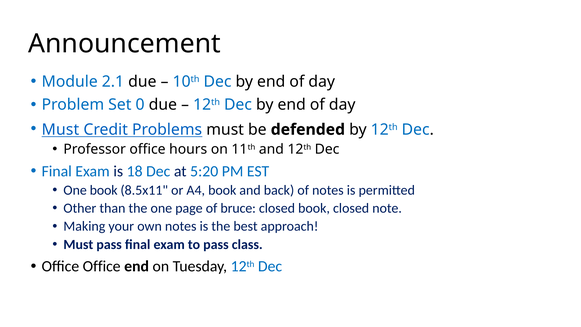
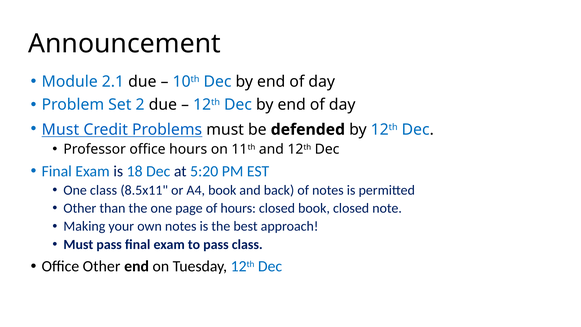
0: 0 -> 2
One book: book -> class
of bruce: bruce -> hours
Office Office: Office -> Other
